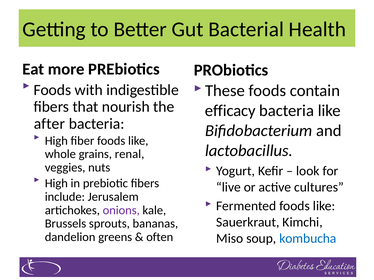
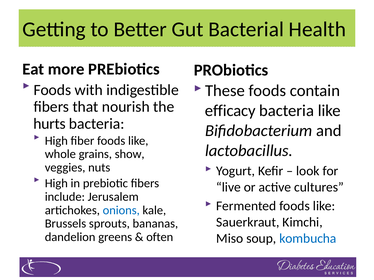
after: after -> hurts
renal: renal -> show
onions colour: purple -> blue
